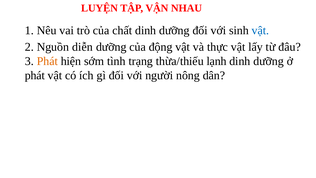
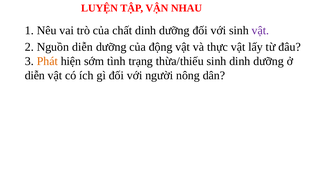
vật at (260, 30) colour: blue -> purple
thừa/thiếu lạnh: lạnh -> sinh
phát at (35, 75): phát -> diễn
